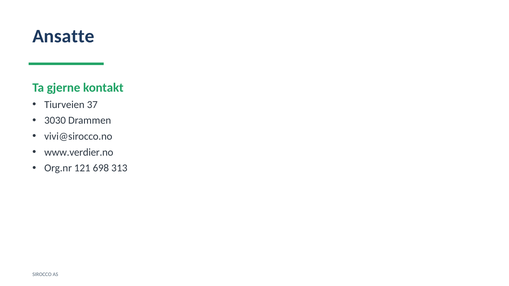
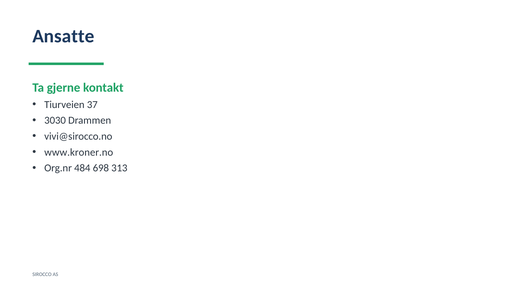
www.verdier.no: www.verdier.no -> www.kroner.no
121: 121 -> 484
